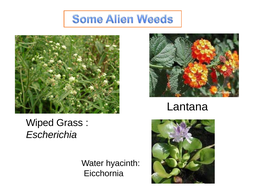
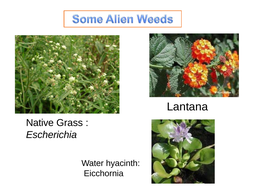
Wiped: Wiped -> Native
